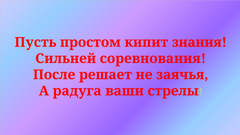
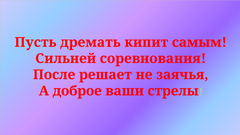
простом: простом -> дремать
знания: знания -> самым
радуга: радуга -> доброе
